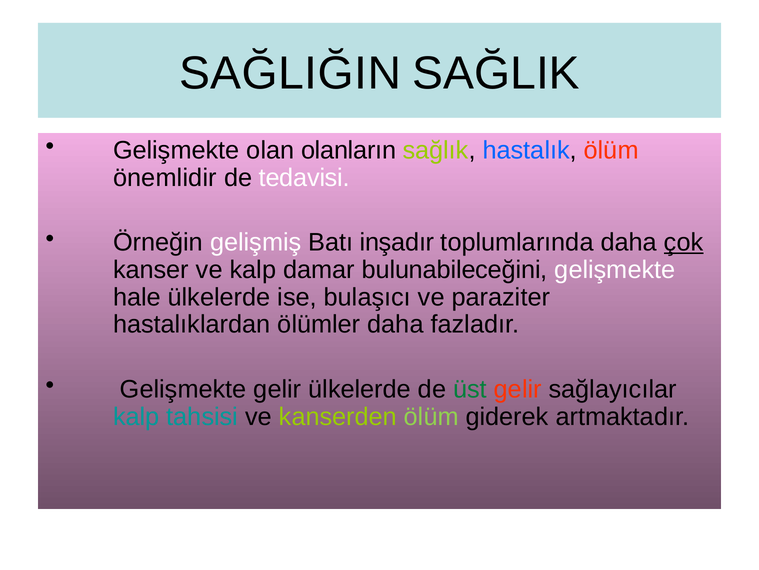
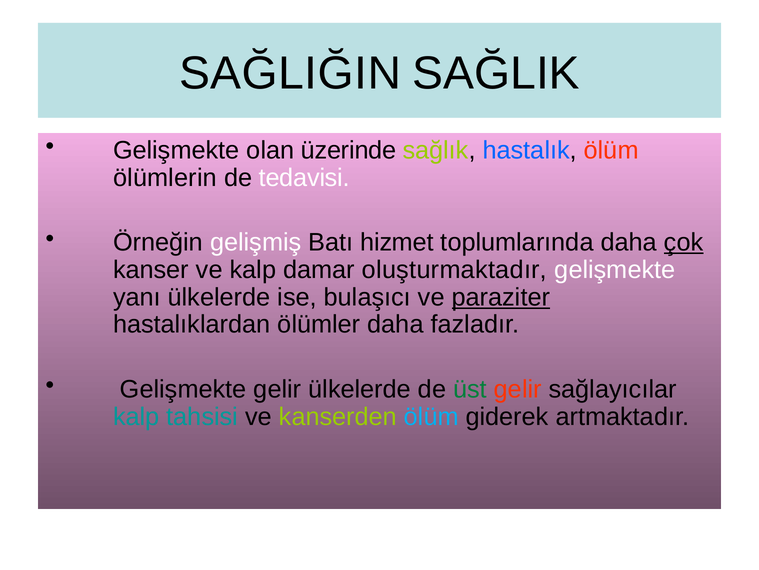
olanların: olanların -> üzerinde
önemlidir: önemlidir -> ölümlerin
inşadır: inşadır -> hizmet
bulunabileceğini: bulunabileceğini -> oluşturmaktadır
hale: hale -> yanı
paraziter underline: none -> present
ölüm at (431, 416) colour: light green -> light blue
